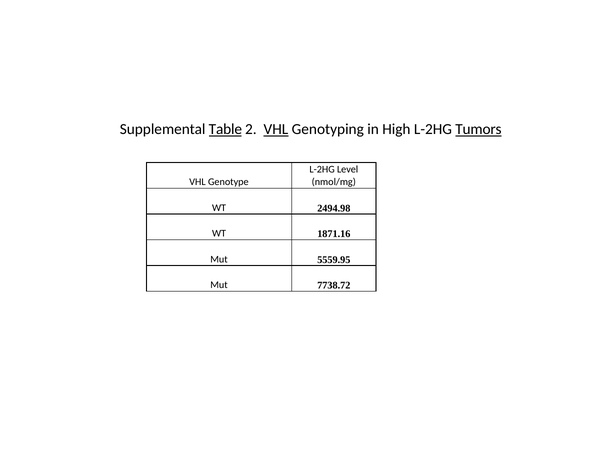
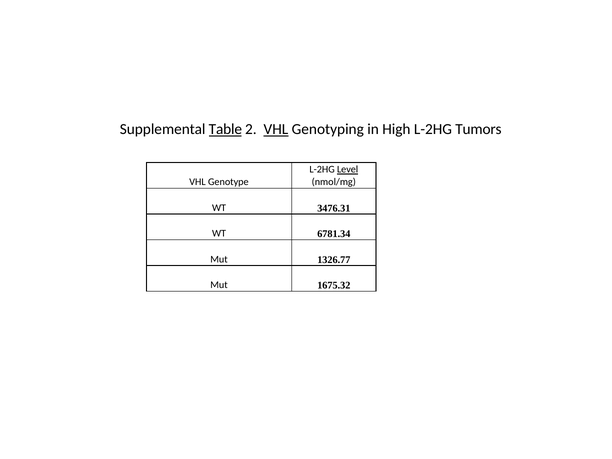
Tumors underline: present -> none
Level underline: none -> present
2494.98: 2494.98 -> 3476.31
1871.16: 1871.16 -> 6781.34
5559.95: 5559.95 -> 1326.77
7738.72: 7738.72 -> 1675.32
